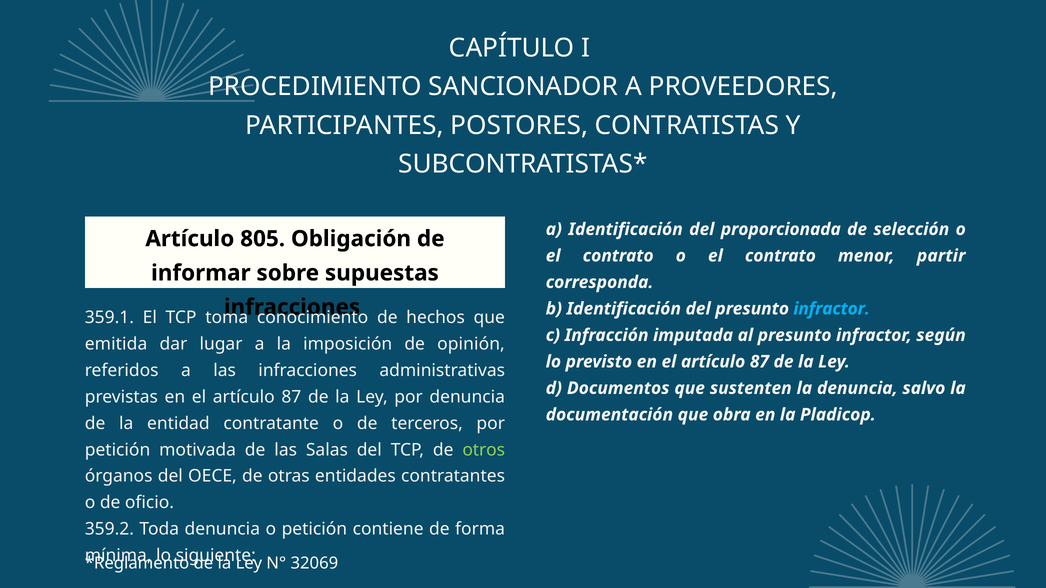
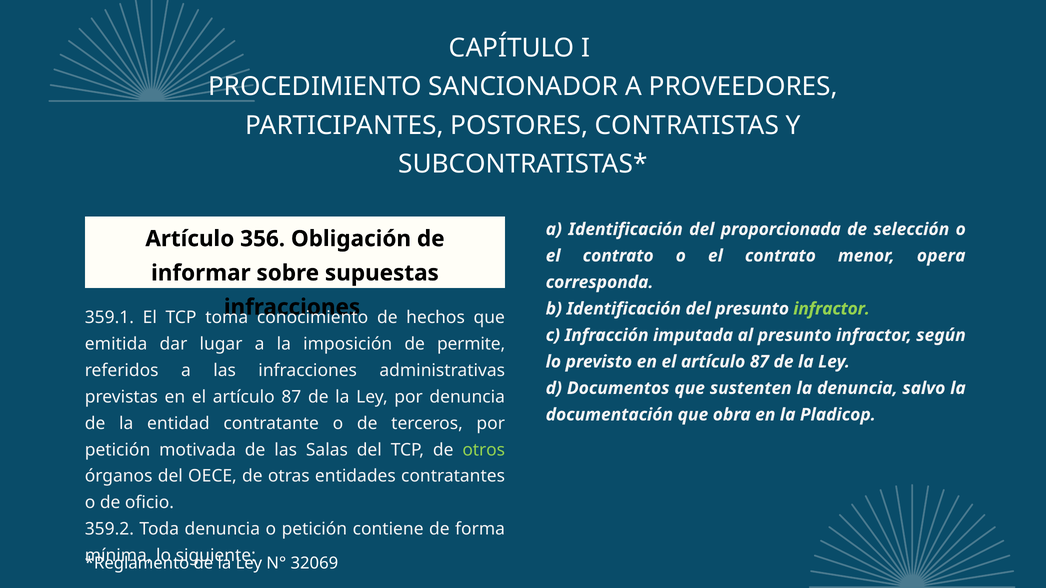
805: 805 -> 356
partir: partir -> opera
infractor at (832, 309) colour: light blue -> light green
opinión: opinión -> permite
